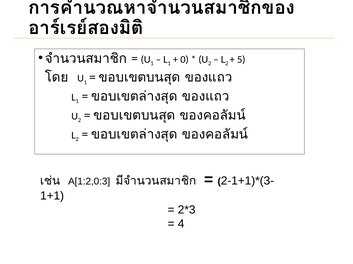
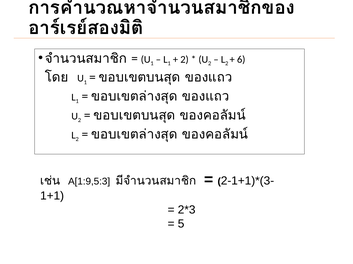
0 at (184, 60): 0 -> 2
5: 5 -> 6
A[1:2,0:3: A[1:2,0:3 -> A[1:9,5:3
4: 4 -> 5
